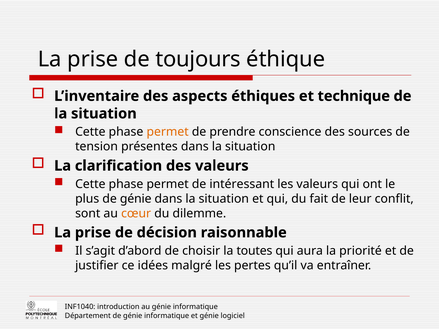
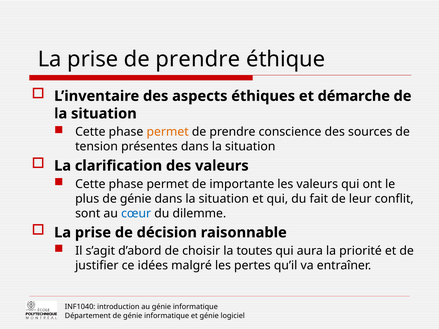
prise de toujours: toujours -> prendre
technique: technique -> démarche
intéressant: intéressant -> importante
cœur colour: orange -> blue
